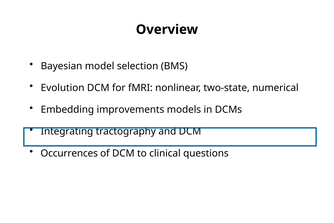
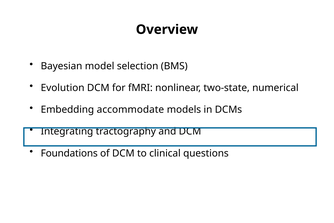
improvements: improvements -> accommodate
Occurrences: Occurrences -> Foundations
